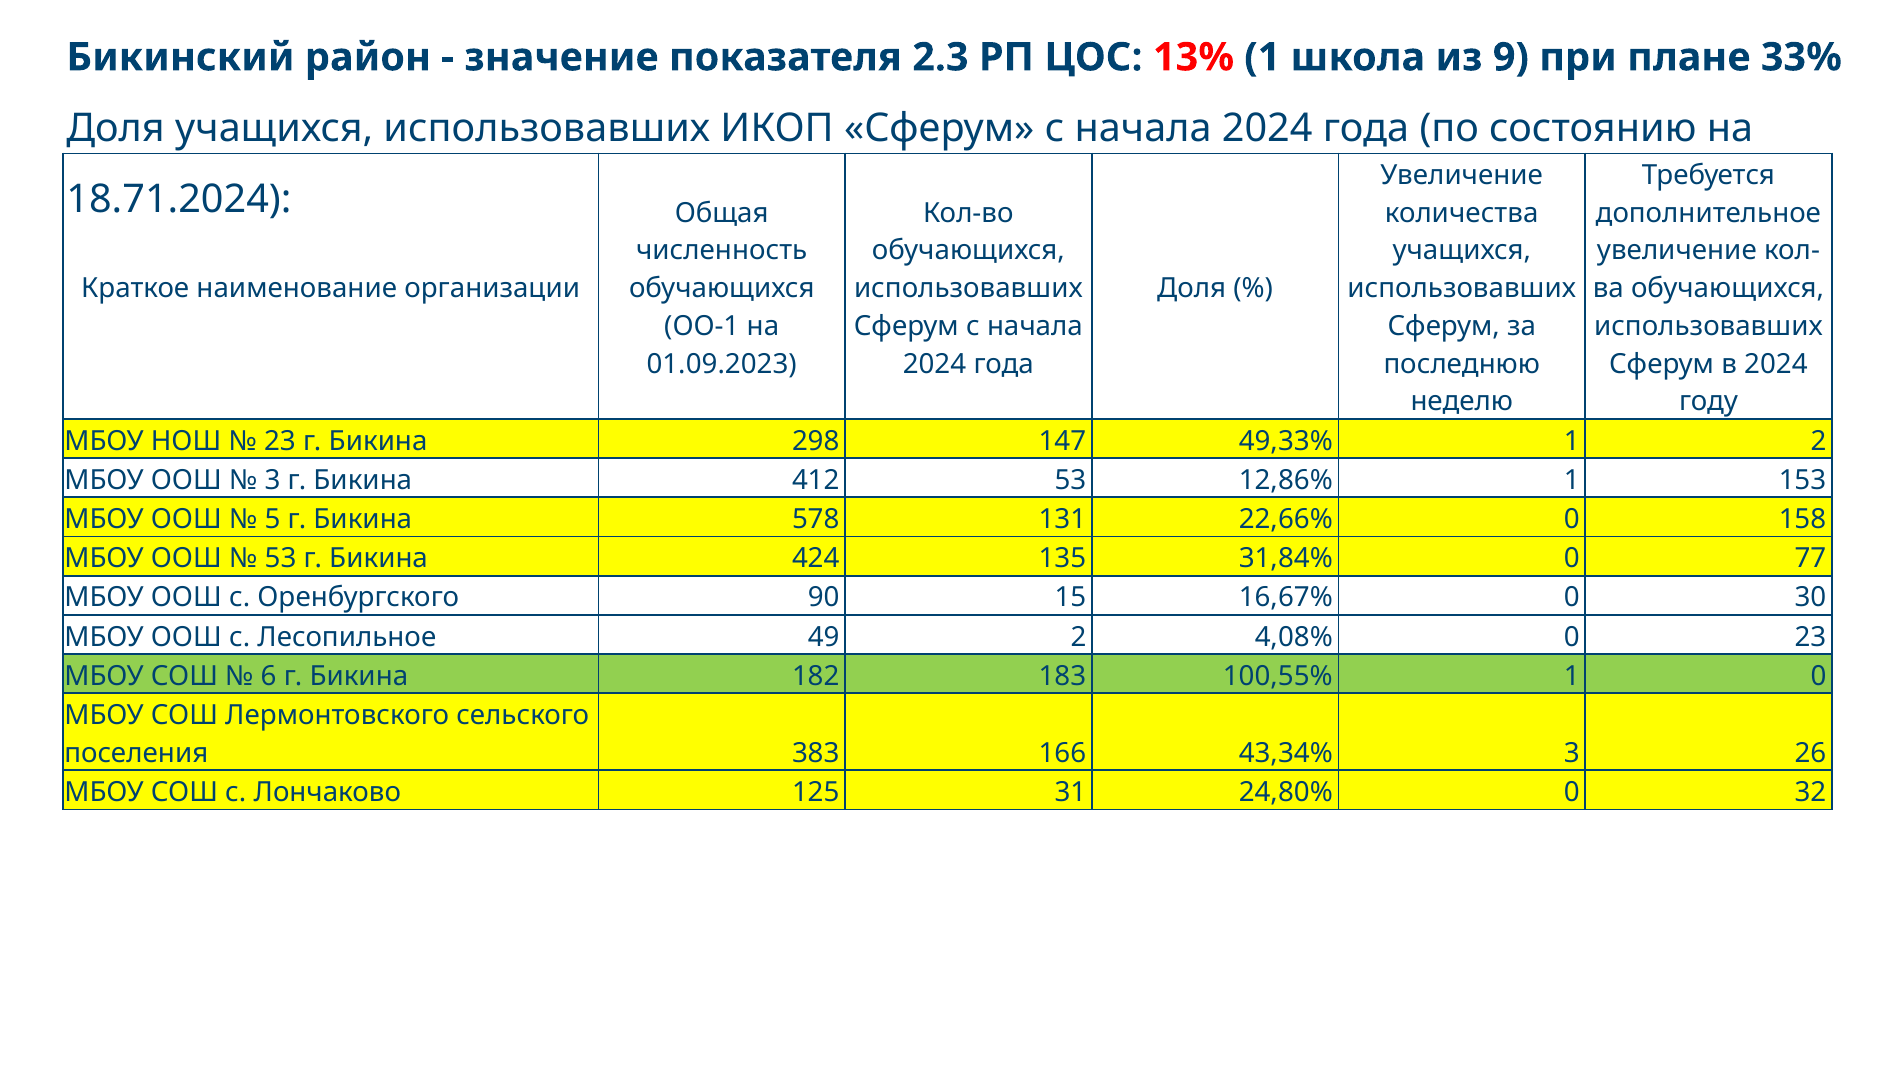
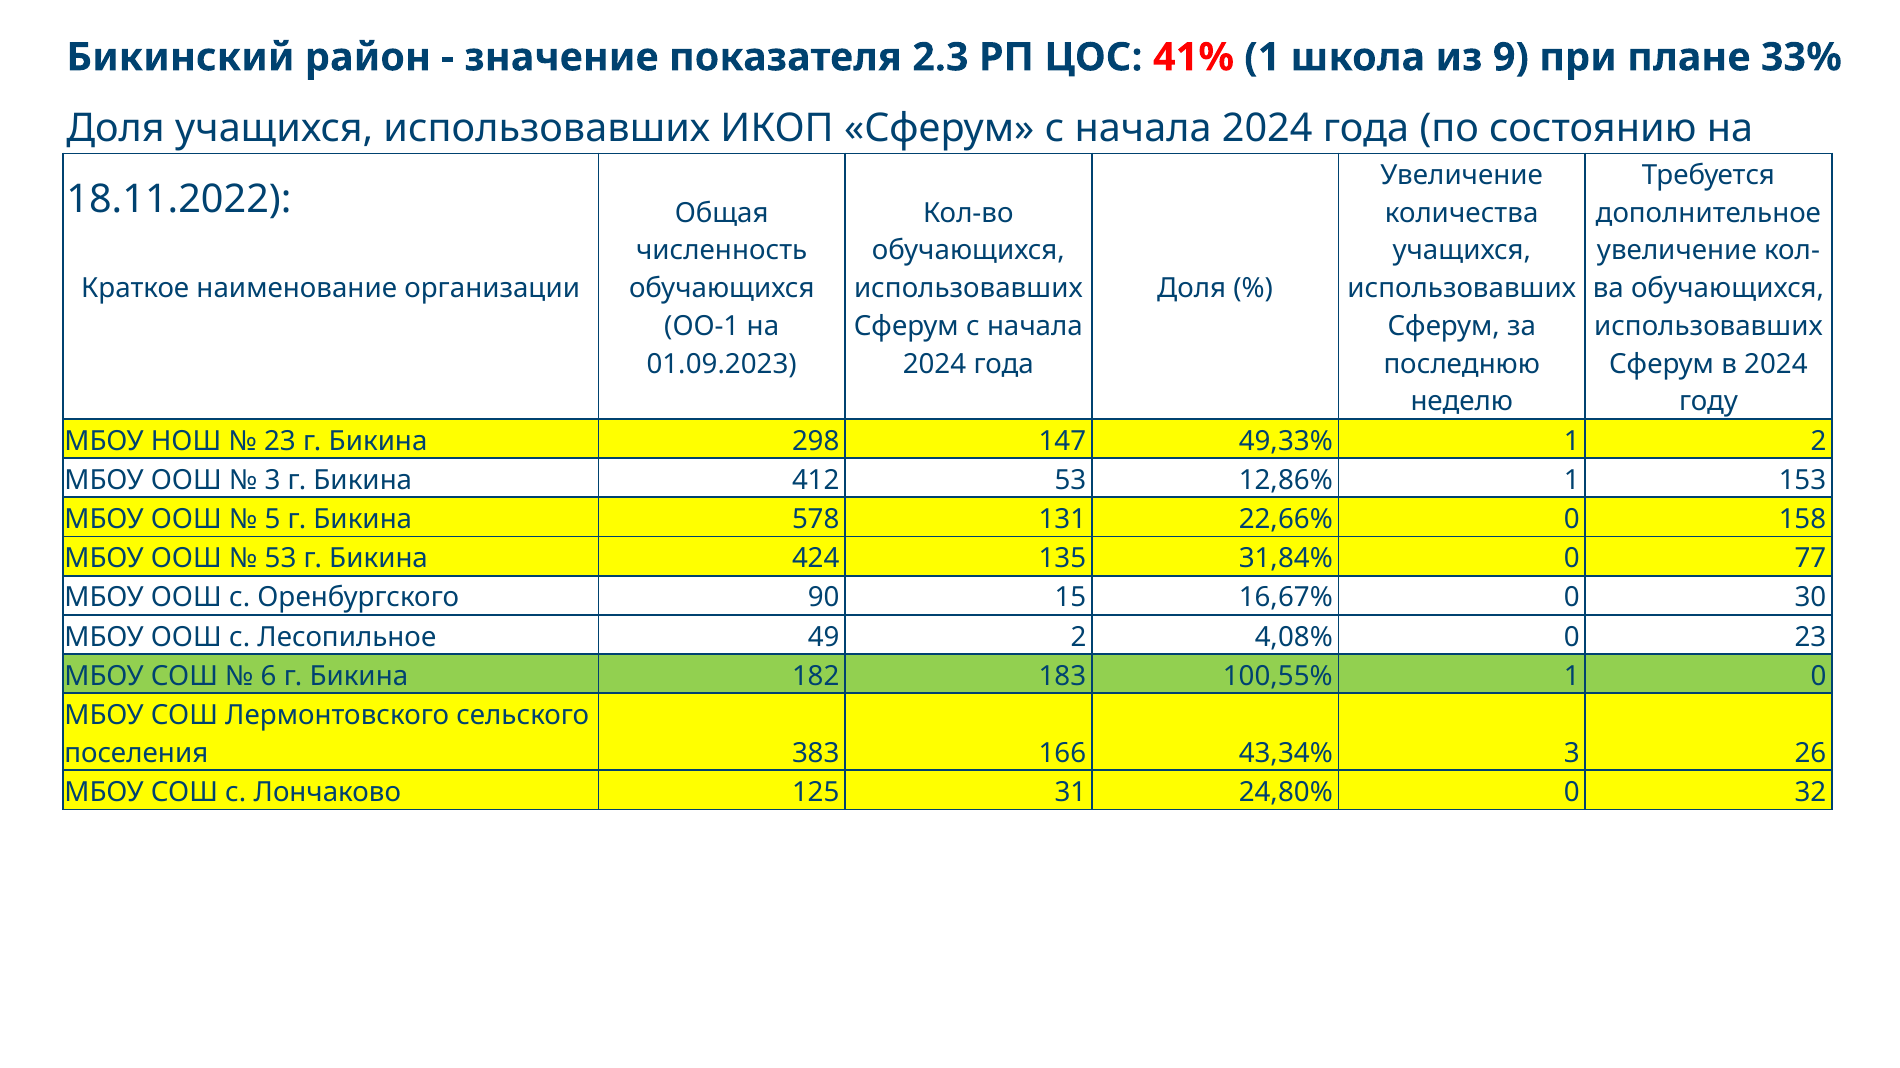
13%: 13% -> 41%
18.71.2024: 18.71.2024 -> 18.11.2022
